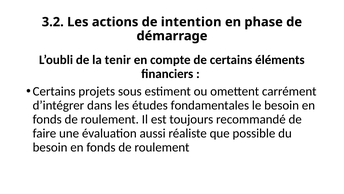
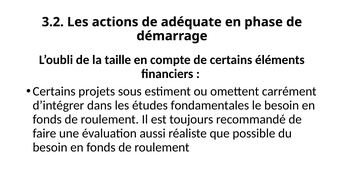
intention: intention -> adéquate
tenir: tenir -> taille
